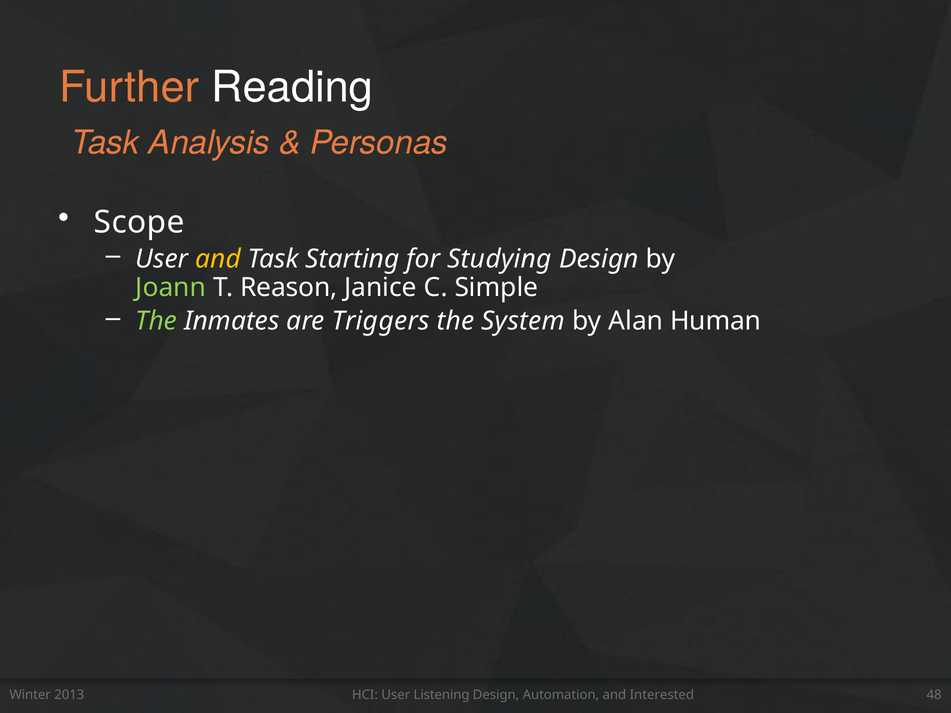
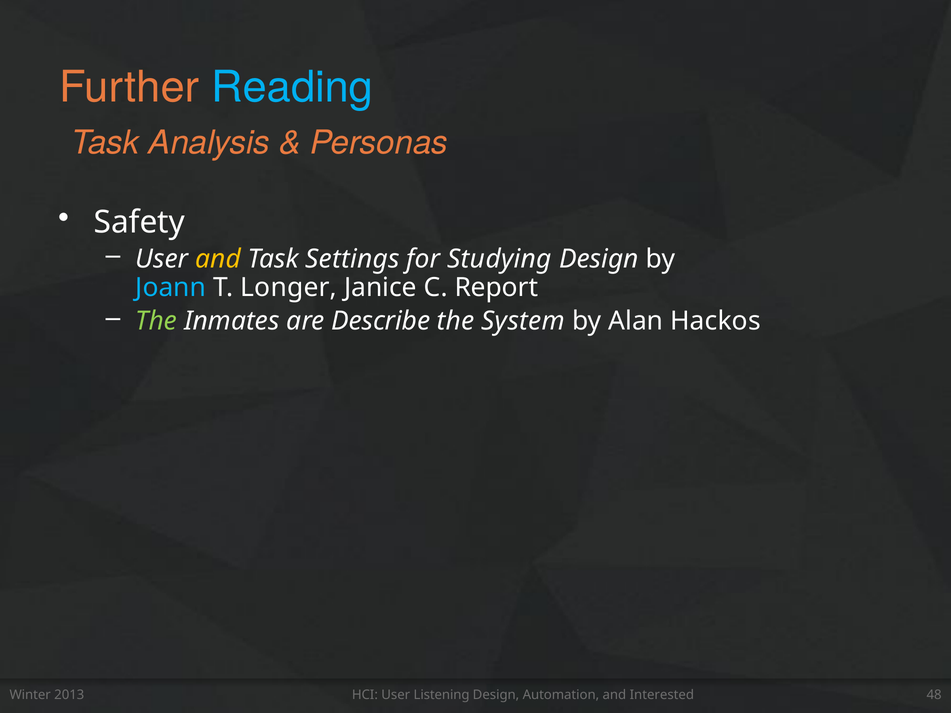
Reading colour: white -> light blue
Scope: Scope -> Safety
Starting: Starting -> Settings
Joann colour: light green -> light blue
Reason: Reason -> Longer
Simple: Simple -> Report
Triggers: Triggers -> Describe
Human: Human -> Hackos
